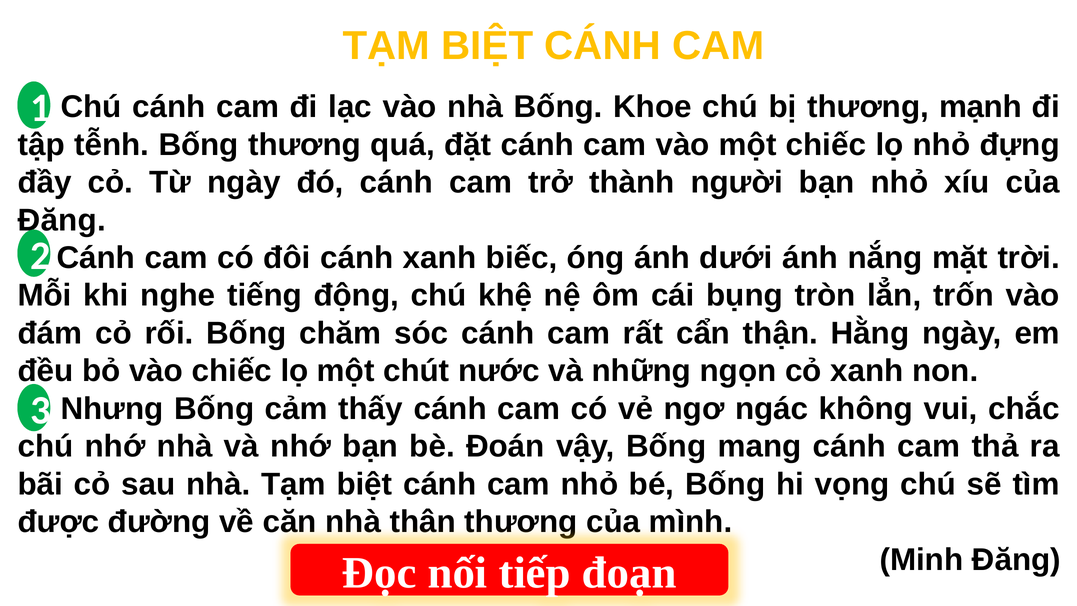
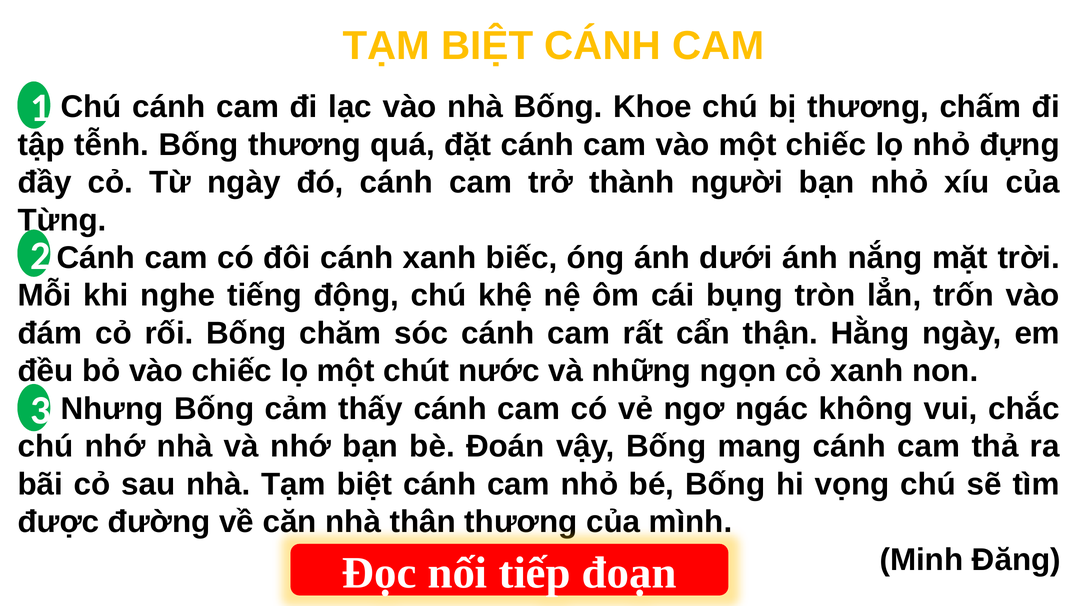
mạnh: mạnh -> chấm
Đăng at (62, 220): Đăng -> Từng
